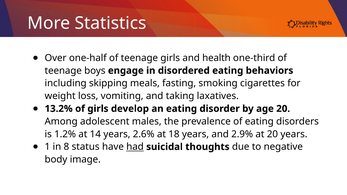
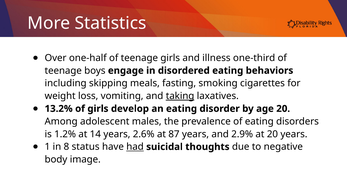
health: health -> illness
taking underline: none -> present
18: 18 -> 87
